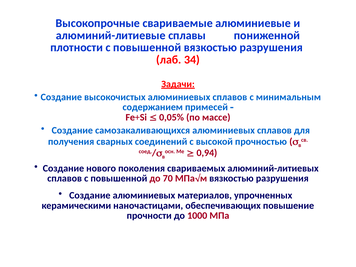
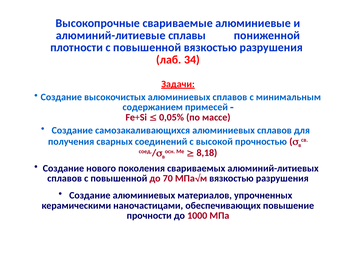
0,94: 0,94 -> 8,18
